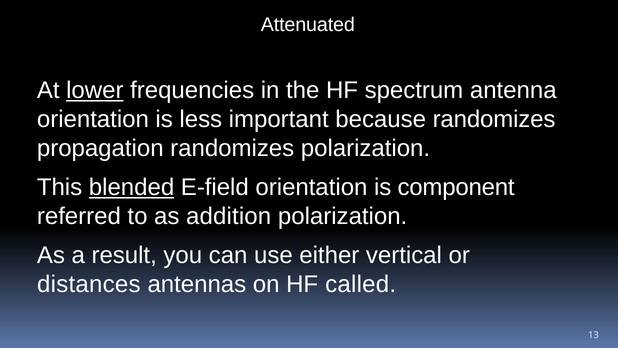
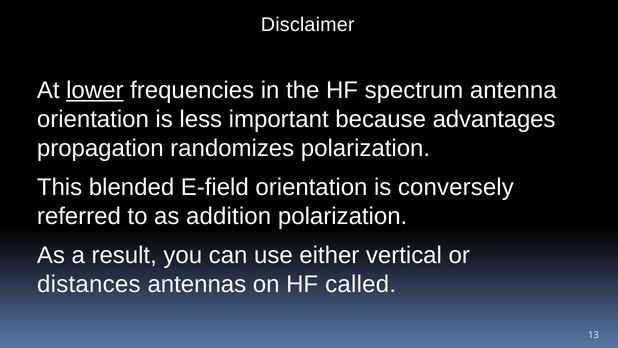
Attenuated: Attenuated -> Disclaimer
because randomizes: randomizes -> advantages
blended underline: present -> none
component: component -> conversely
